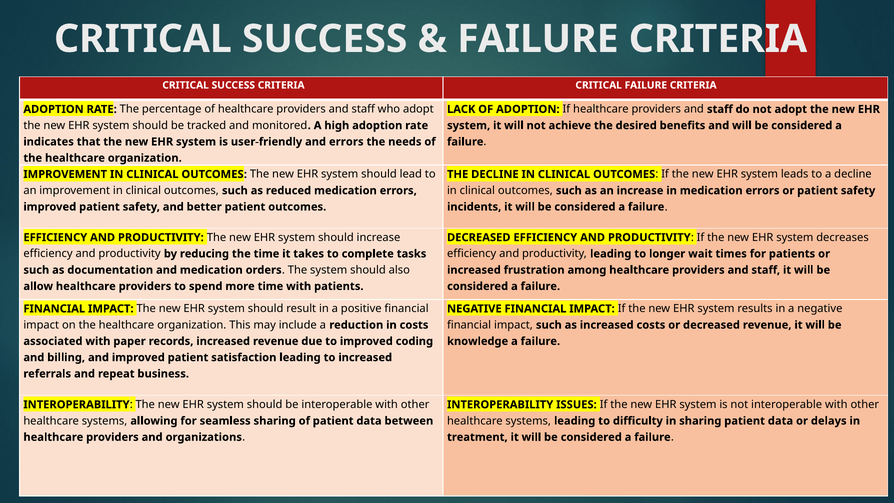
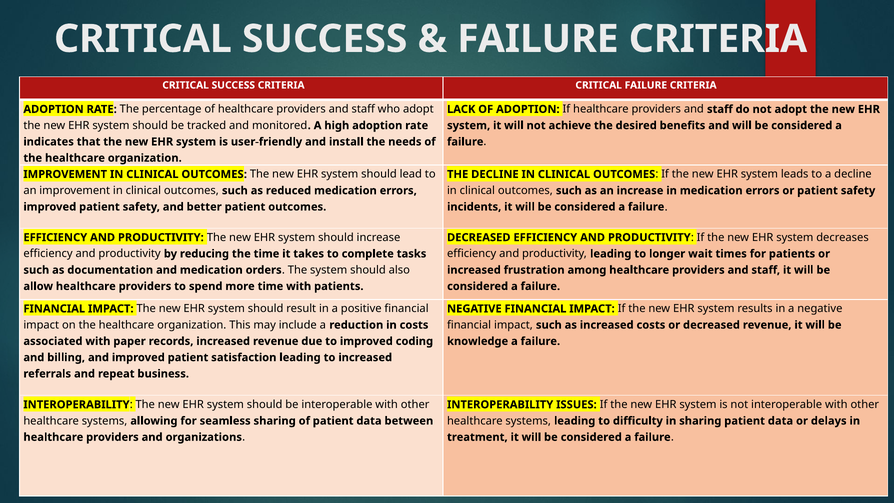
and errors: errors -> install
